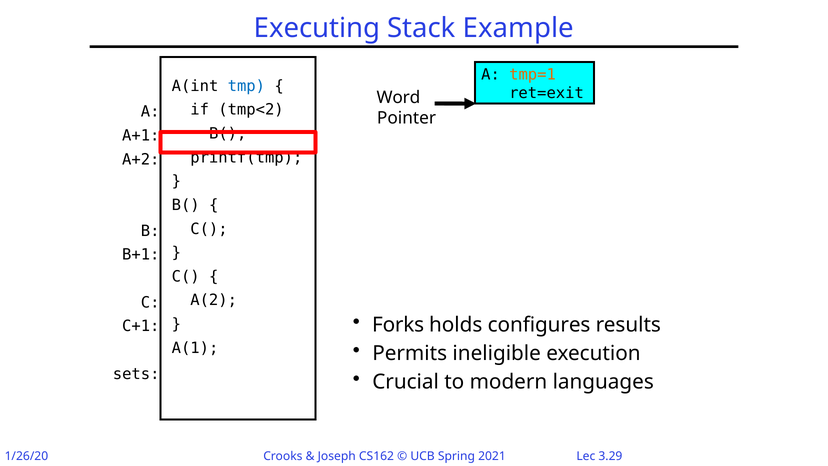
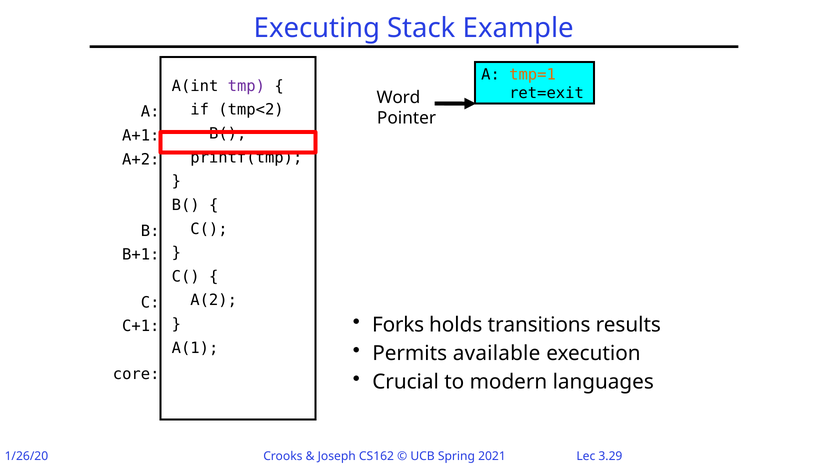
tmp colour: blue -> purple
configures: configures -> transitions
ineligible: ineligible -> available
sets: sets -> core
